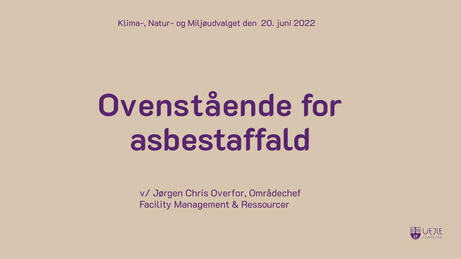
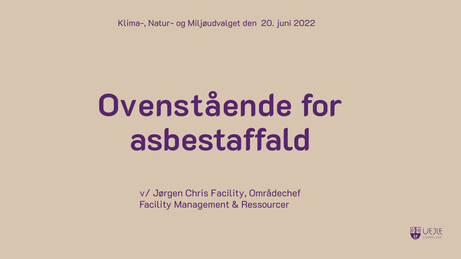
Chris Overfor: Overfor -> Facility
